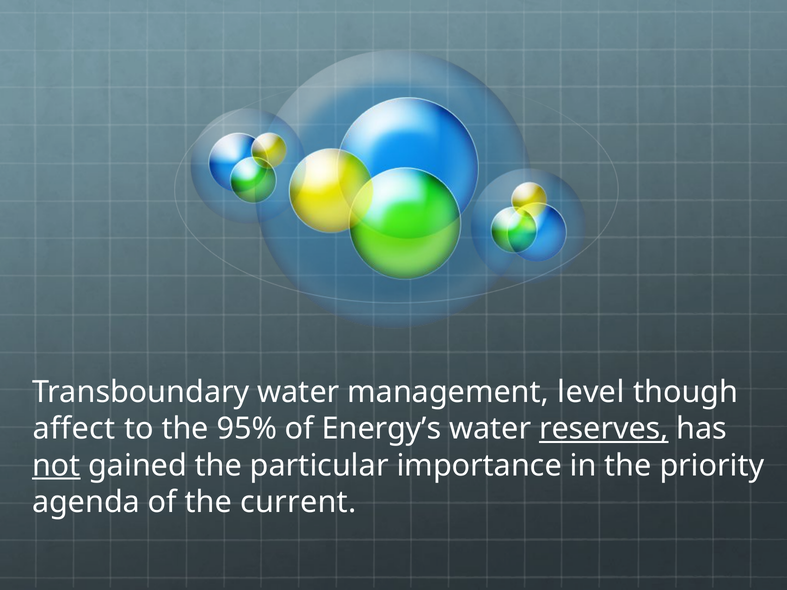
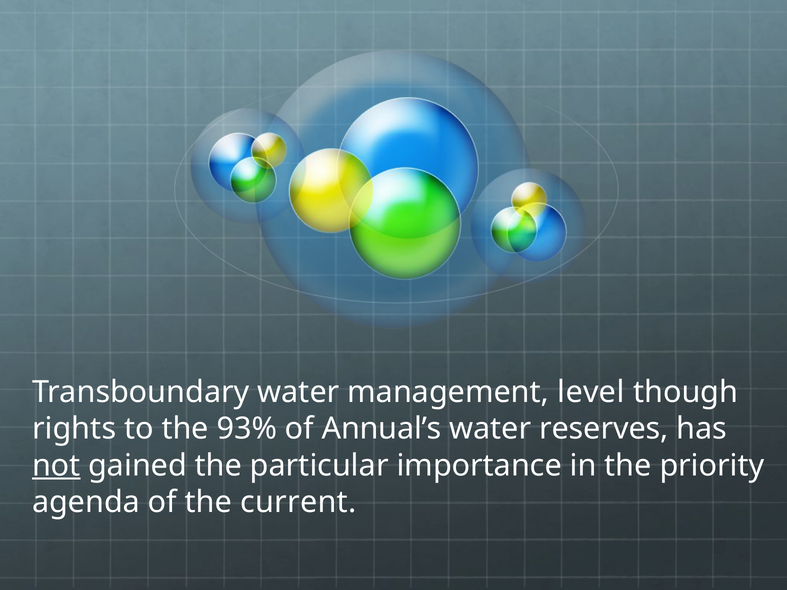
affect: affect -> rights
95%: 95% -> 93%
Energy’s: Energy’s -> Annual’s
reserves underline: present -> none
